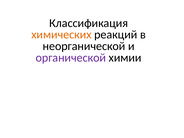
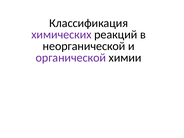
химических colour: orange -> purple
